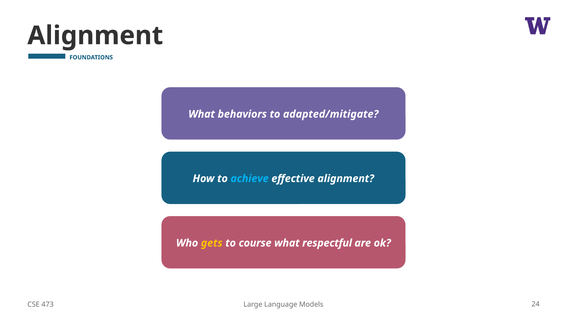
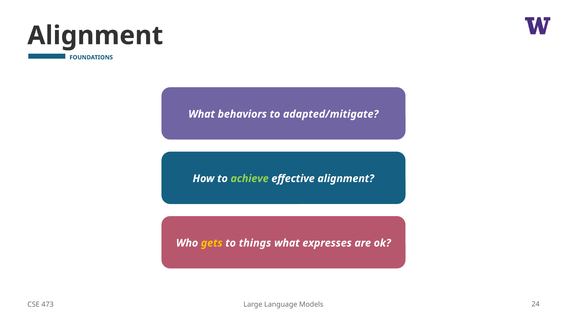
achieve colour: light blue -> light green
course: course -> things
respectful: respectful -> expresses
